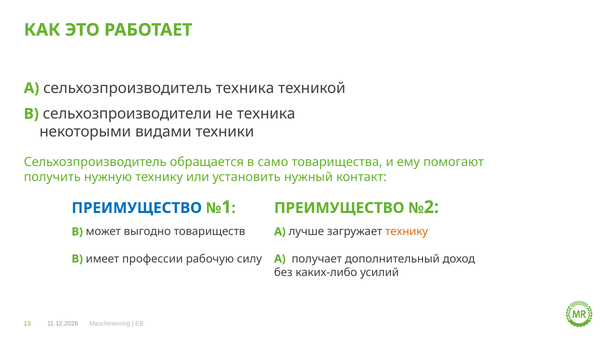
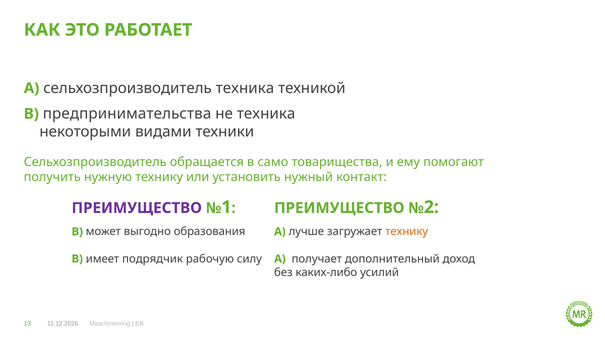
сельхозпроизводители: сельхозпроизводители -> предпринимательства
ПРЕИМУЩЕСТВО at (137, 208) colour: blue -> purple
товариществ: товариществ -> образования
профессии: профессии -> подрядчик
